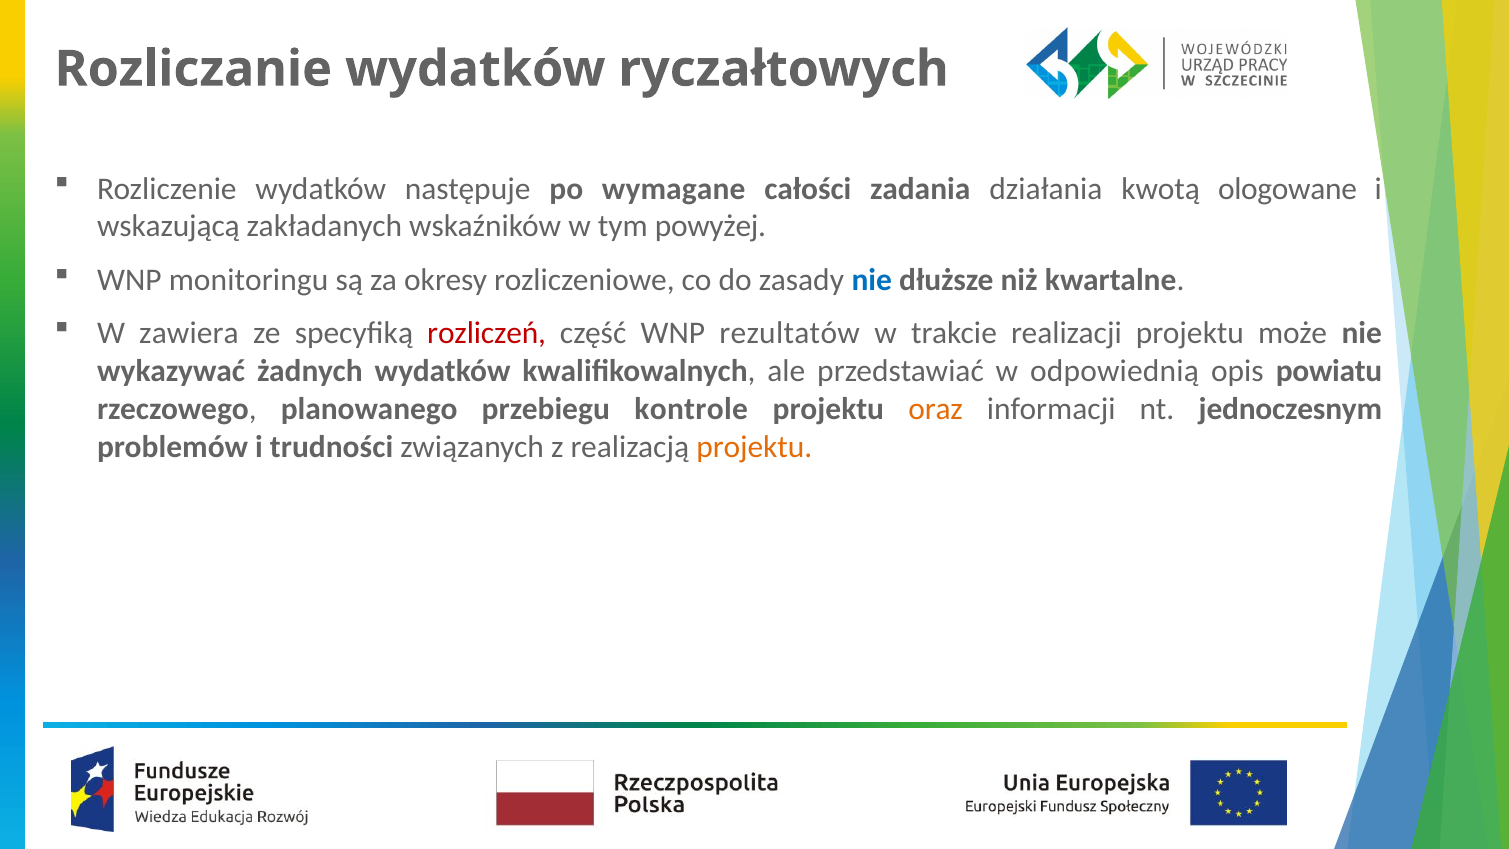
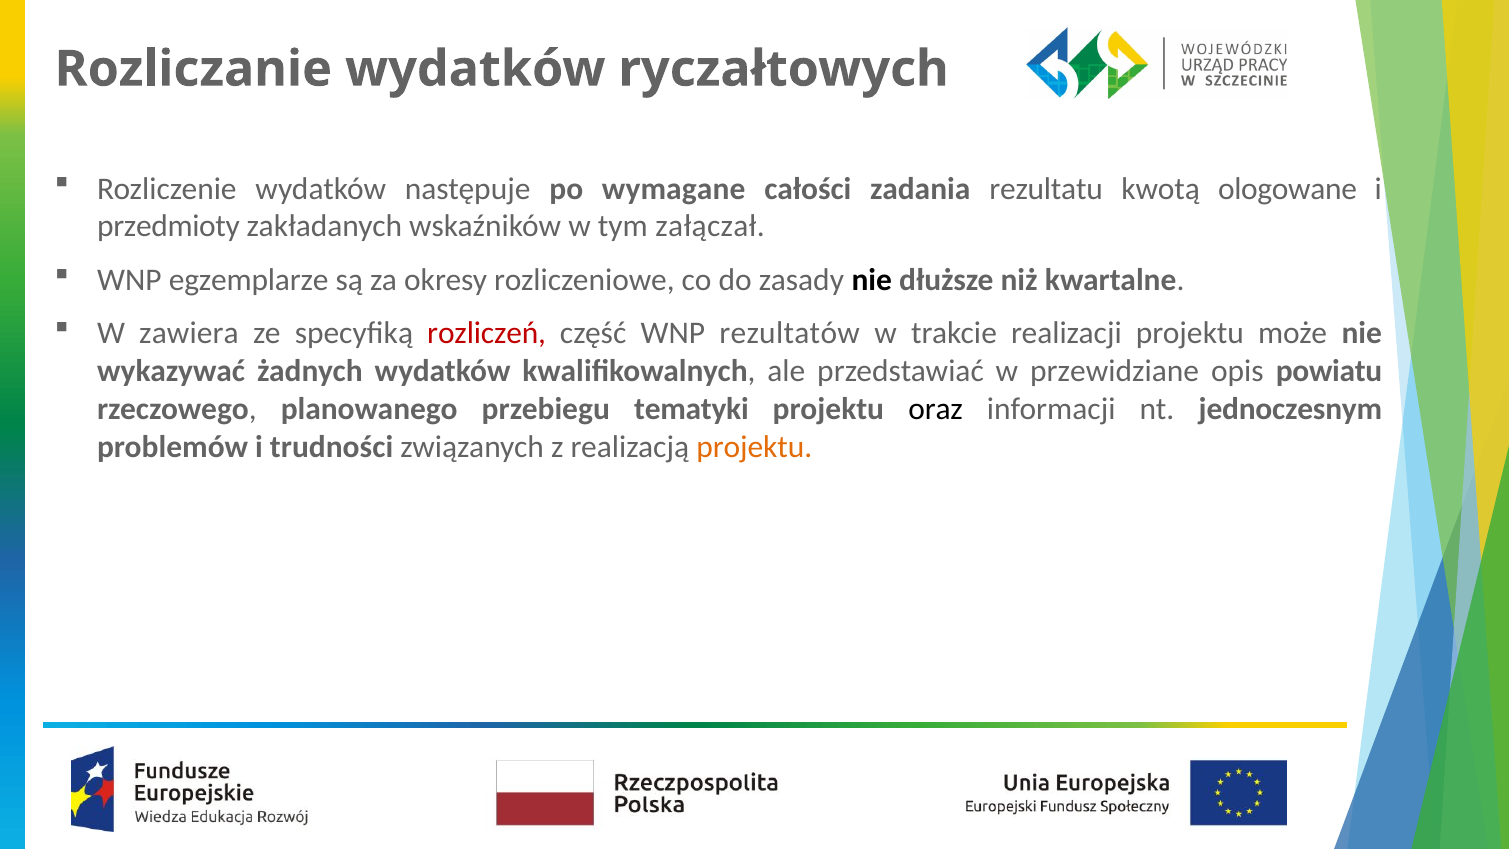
działania: działania -> rezultatu
wskazującą: wskazującą -> przedmioty
powyżej: powyżej -> załączał
monitoringu: monitoringu -> egzemplarze
nie at (872, 280) colour: blue -> black
odpowiednią: odpowiednią -> przewidziane
kontrole: kontrole -> tematyki
oraz colour: orange -> black
